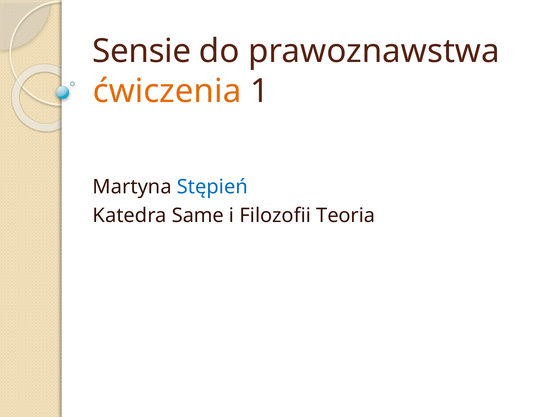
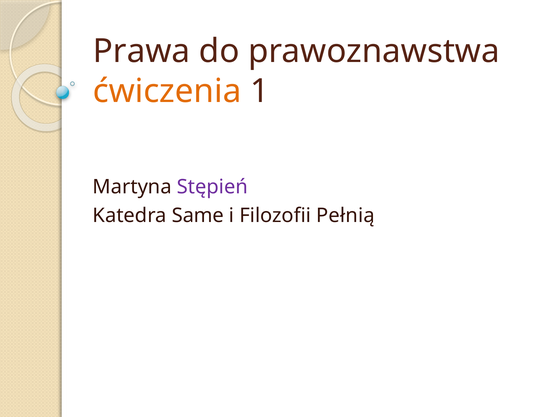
Sensie: Sensie -> Prawa
Stępień colour: blue -> purple
Teoria: Teoria -> Pełnią
